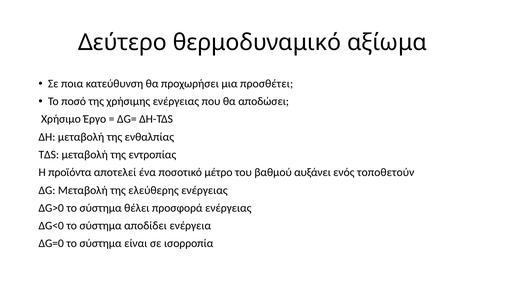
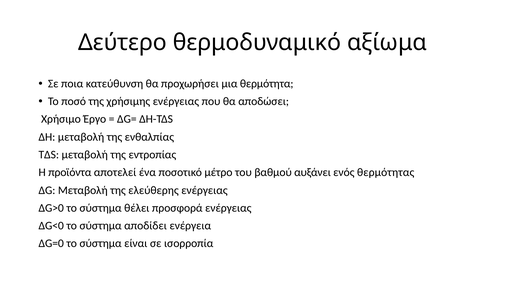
προσθέτει: προσθέτει -> θερμότητα
τοποθετούν: τοποθετούν -> θερμότητας
